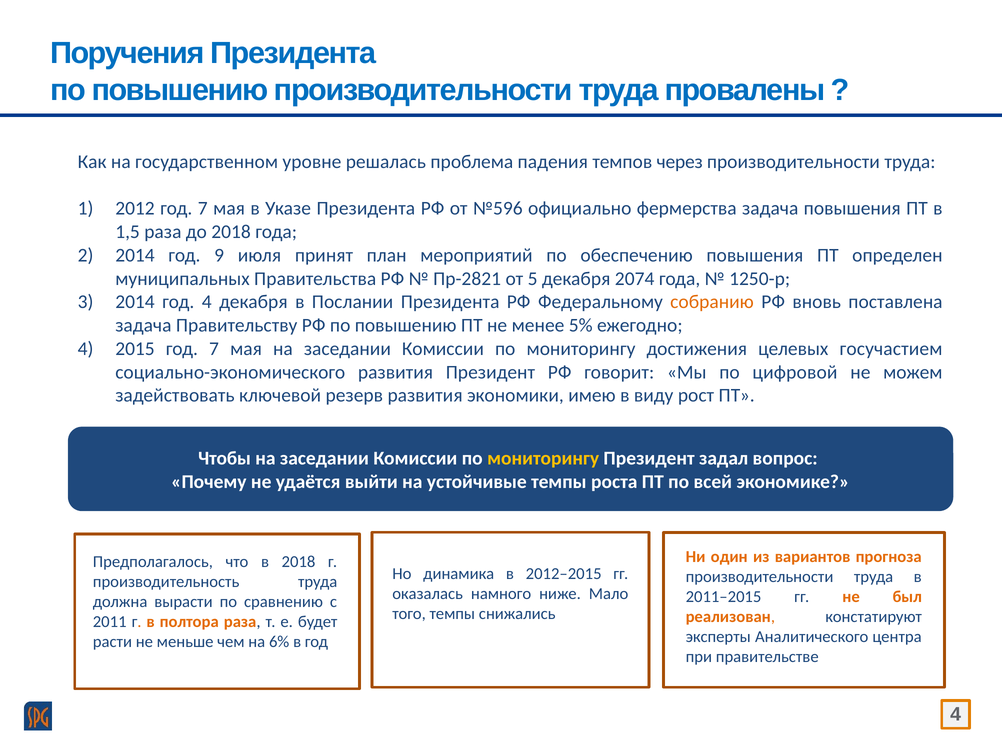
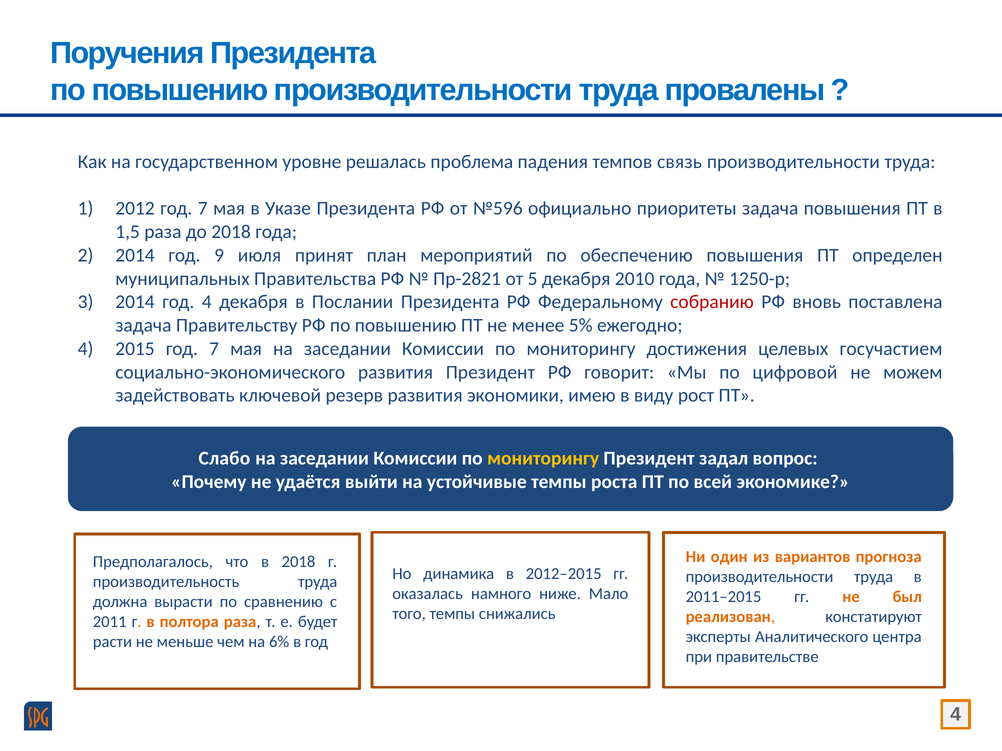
через: через -> связь
фермерства: фермерства -> приоритеты
2074: 2074 -> 2010
собранию colour: orange -> red
Чтобы: Чтобы -> Слабо
